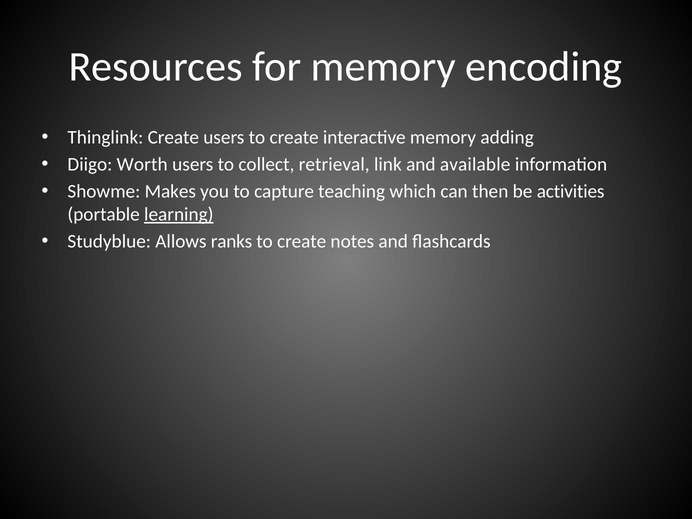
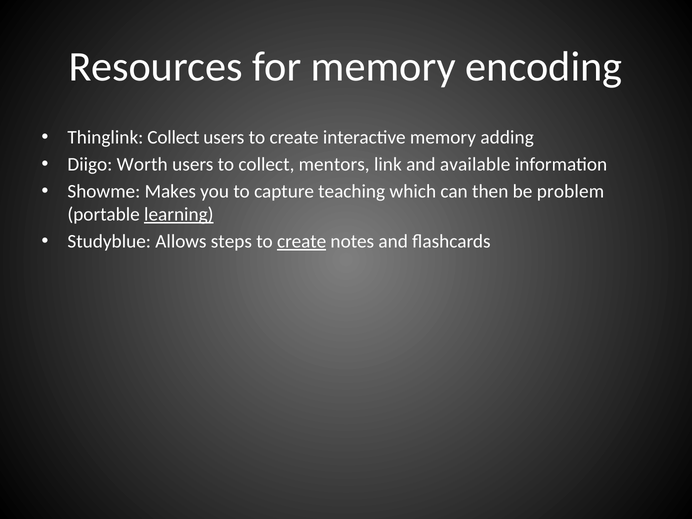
Thinglink Create: Create -> Collect
retrieval: retrieval -> mentors
activities: activities -> problem
ranks: ranks -> steps
create at (302, 241) underline: none -> present
